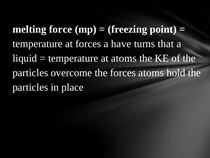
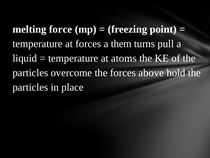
have: have -> them
that: that -> pull
forces atoms: atoms -> above
